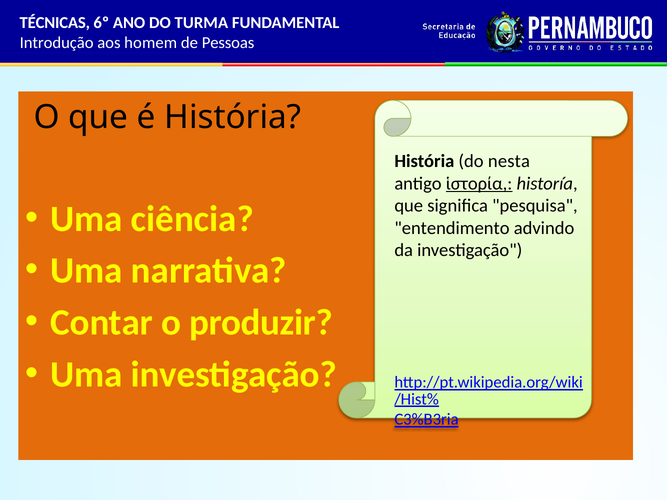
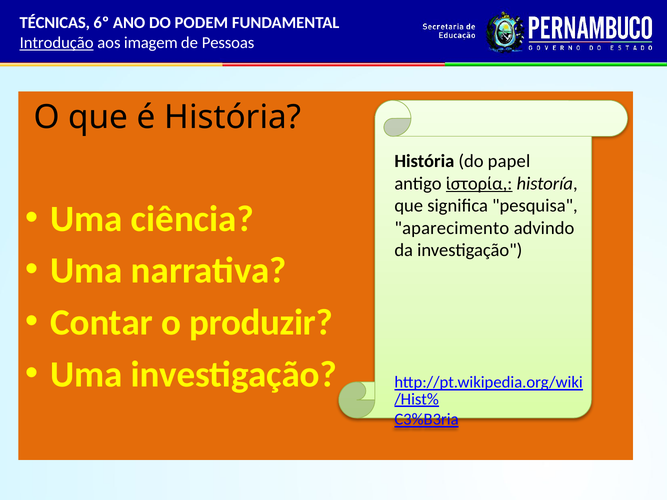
TURMA: TURMA -> PODEM
Introdução underline: none -> present
homem: homem -> imagem
nesta: nesta -> papel
entendimento: entendimento -> aparecimento
